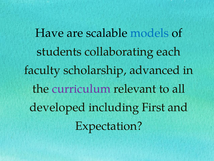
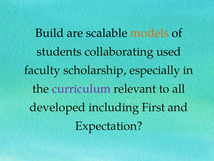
Have: Have -> Build
models colour: blue -> orange
each: each -> used
advanced: advanced -> especially
